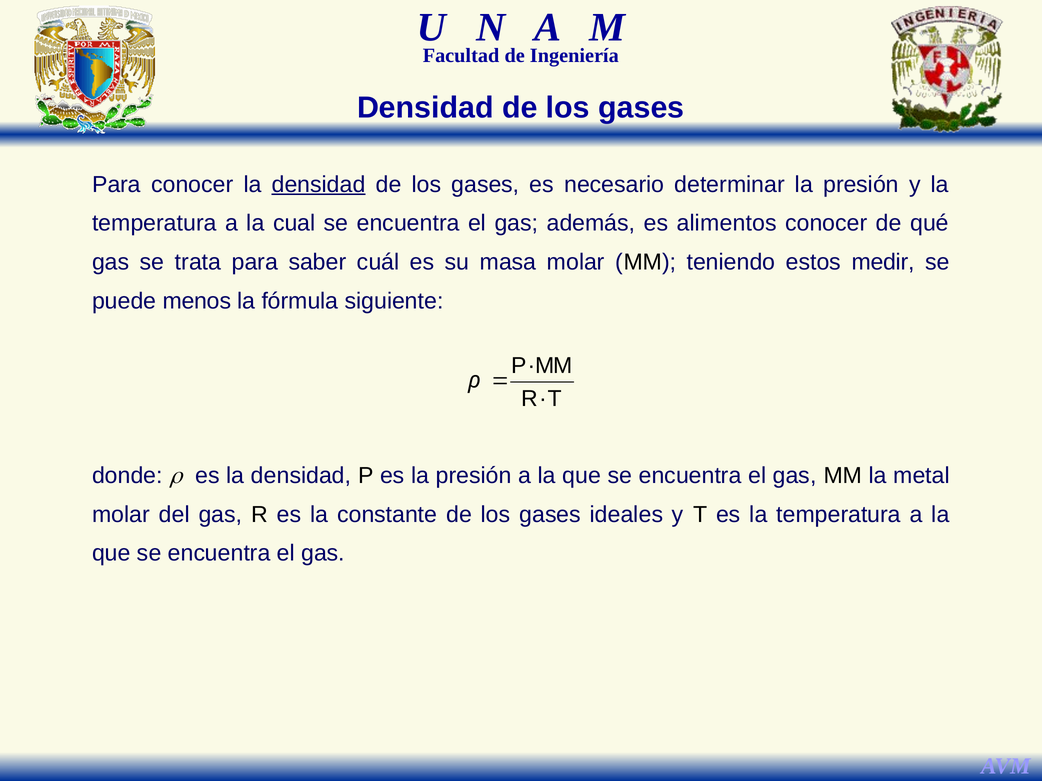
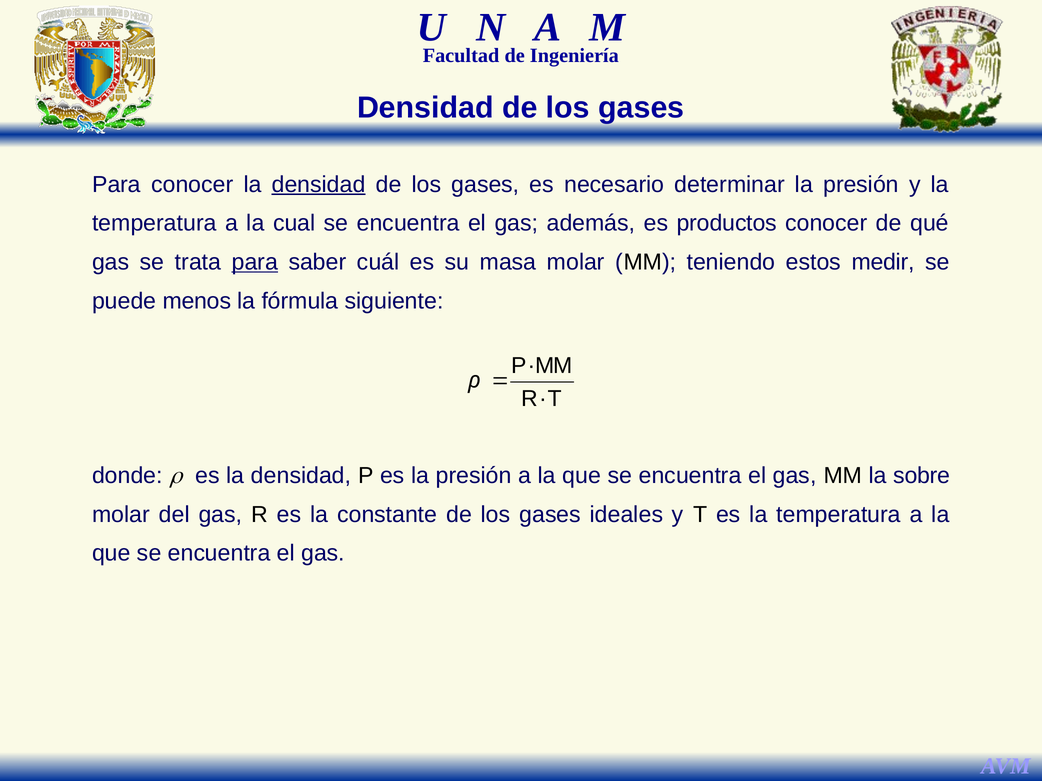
alimentos: alimentos -> productos
para at (255, 262) underline: none -> present
metal: metal -> sobre
